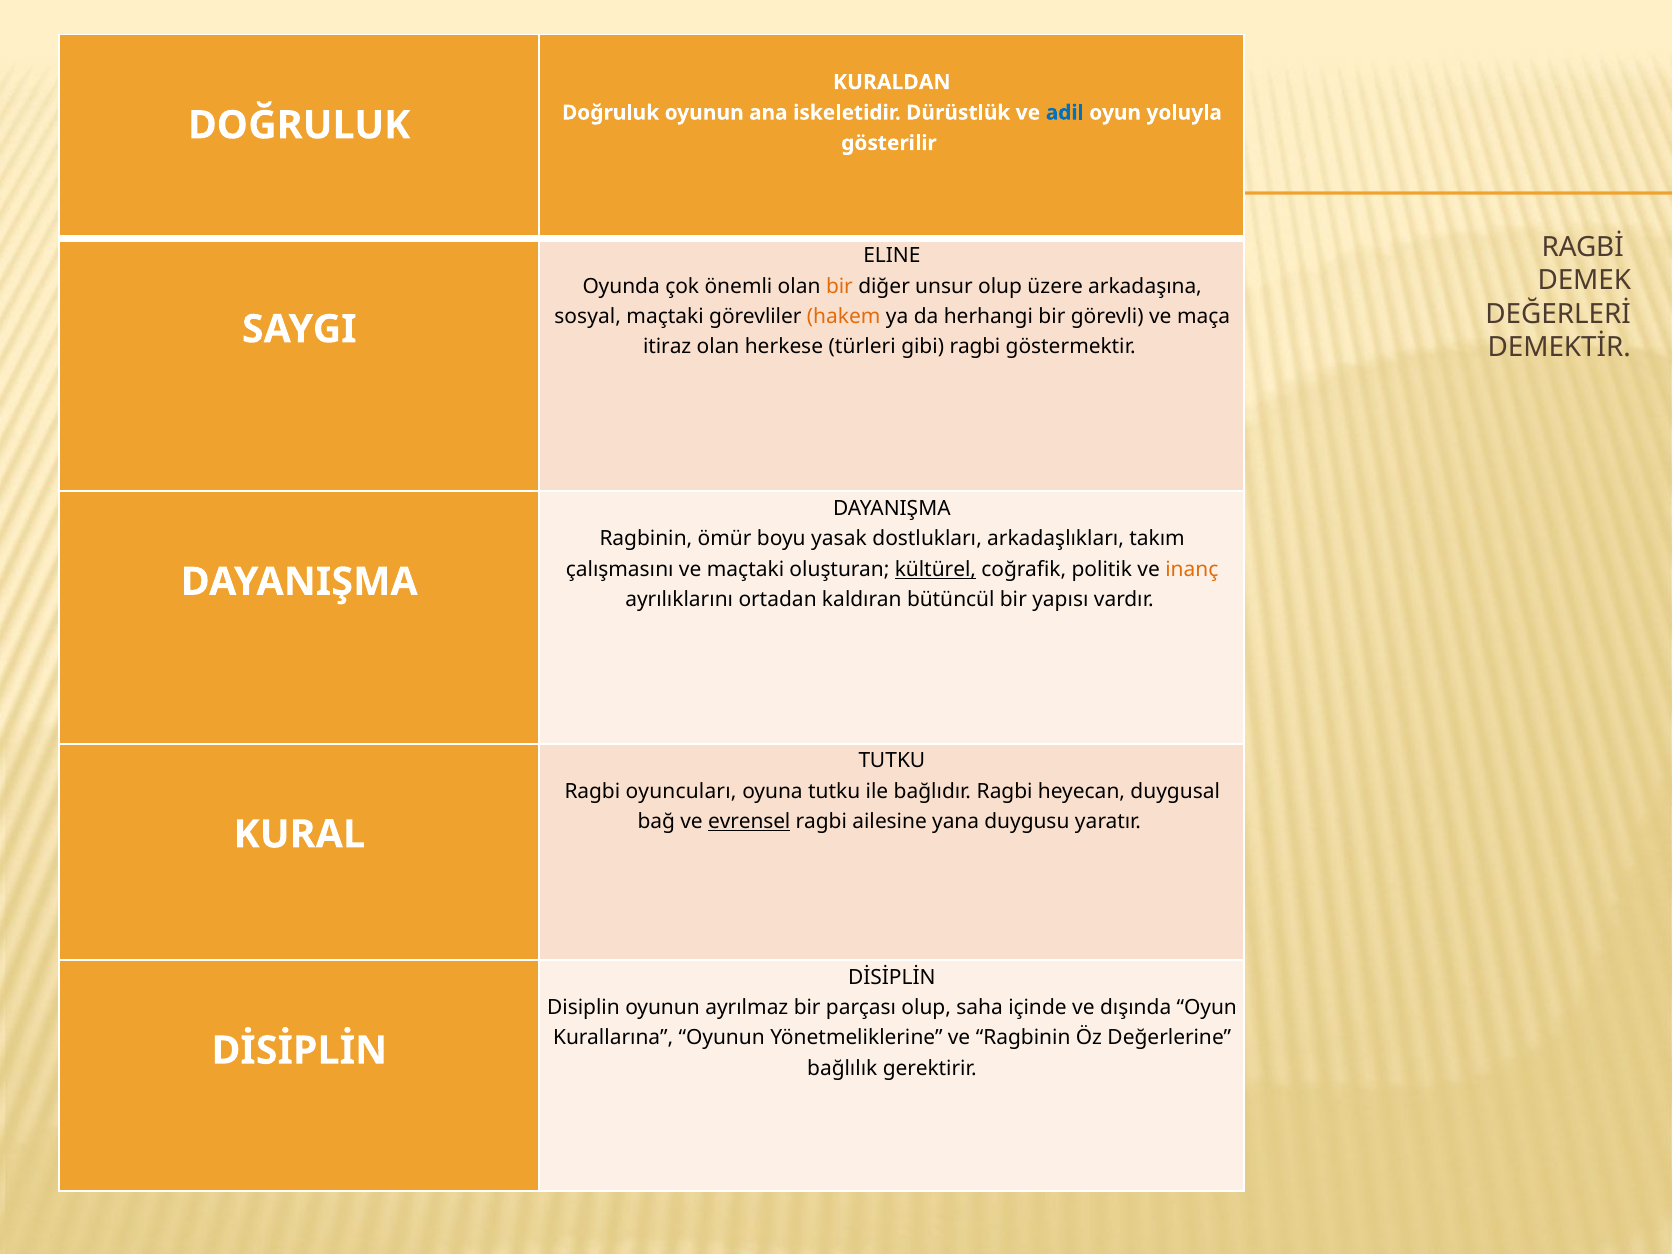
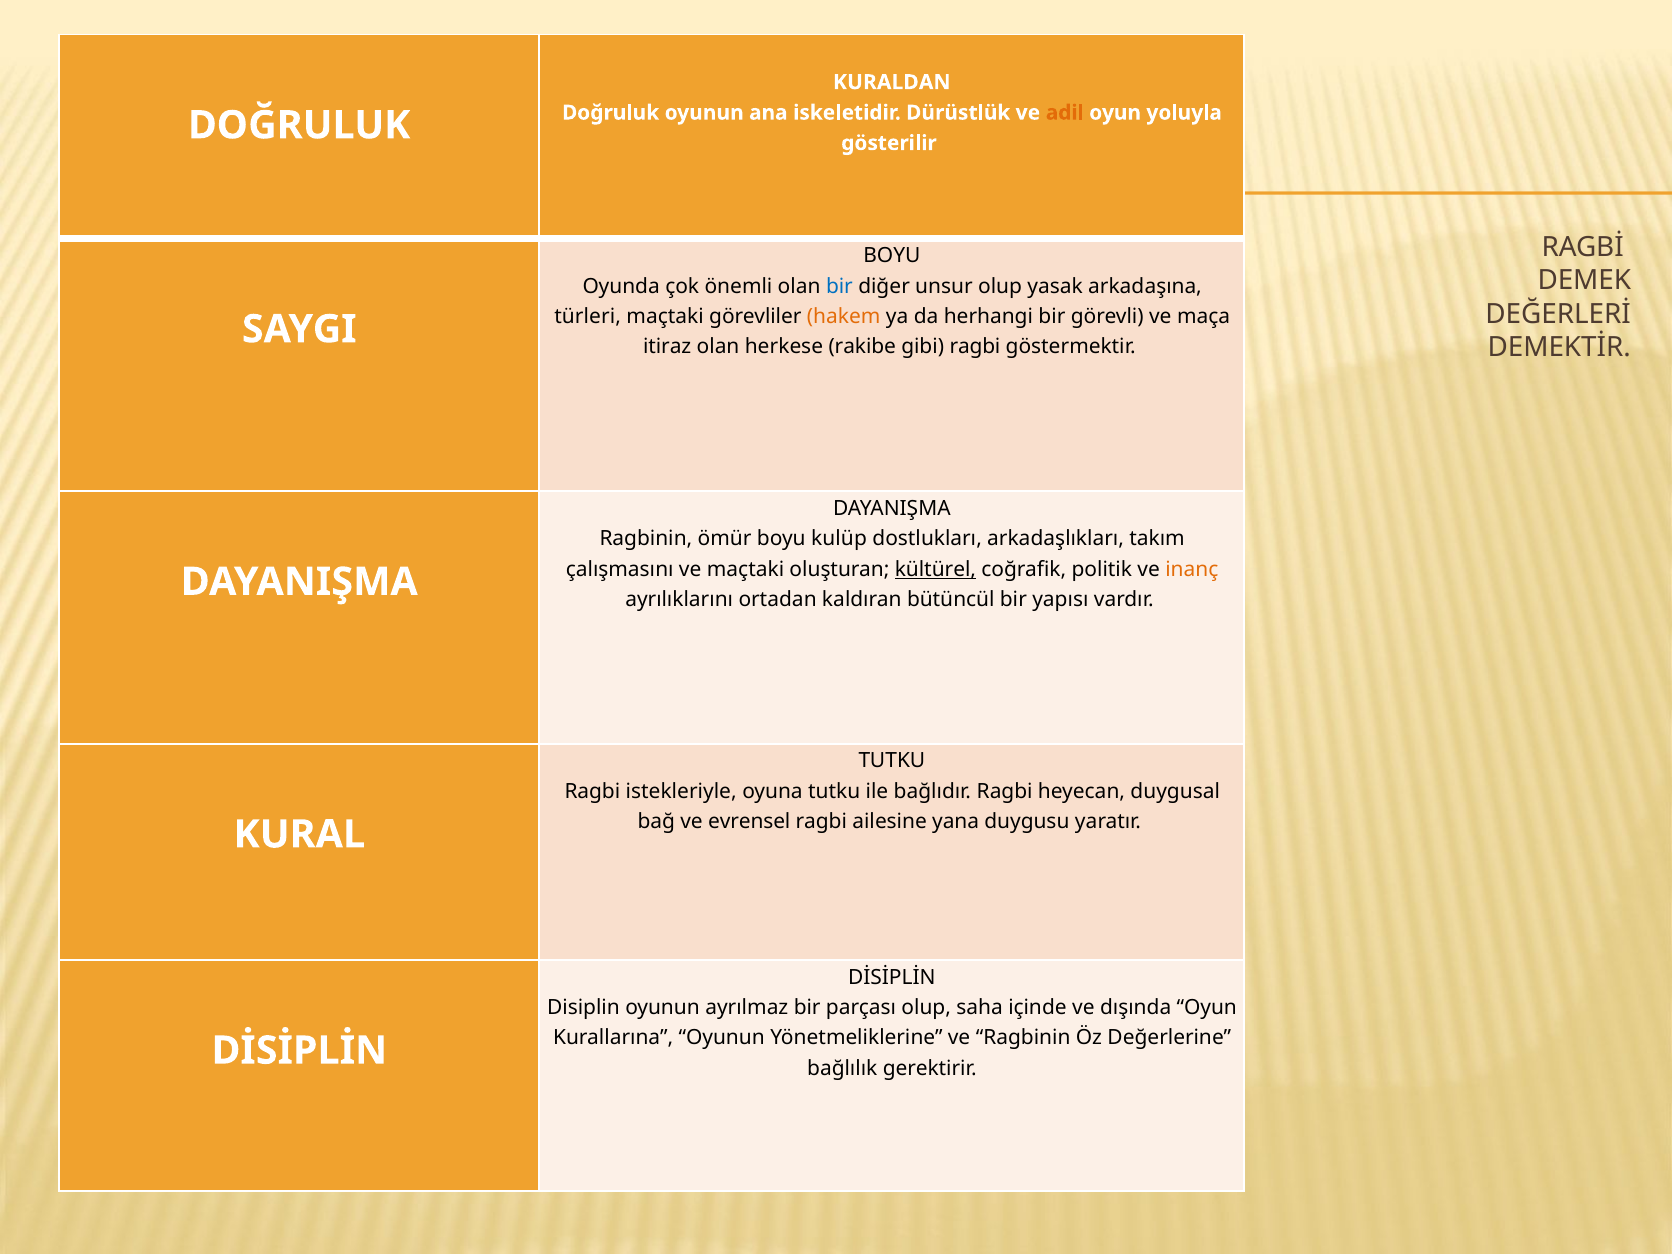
adil colour: blue -> orange
ELINE at (892, 256): ELINE -> BOYU
bir at (839, 286) colour: orange -> blue
üzere: üzere -> yasak
sosyal: sosyal -> türleri
türleri: türleri -> rakibe
yasak: yasak -> kulüp
oyuncuları: oyuncuları -> istekleriyle
evrensel underline: present -> none
